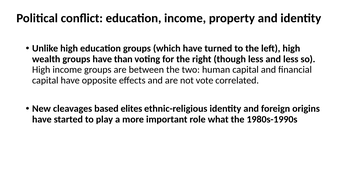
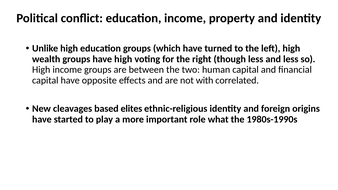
have than: than -> high
vote: vote -> with
